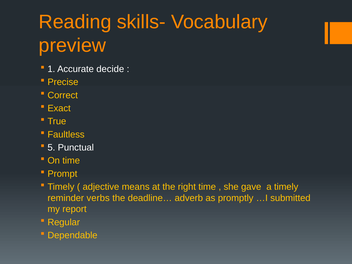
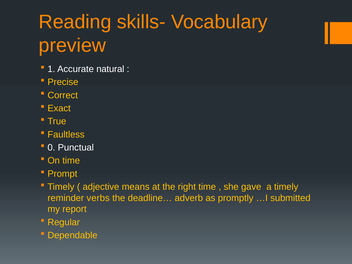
decide: decide -> natural
5: 5 -> 0
